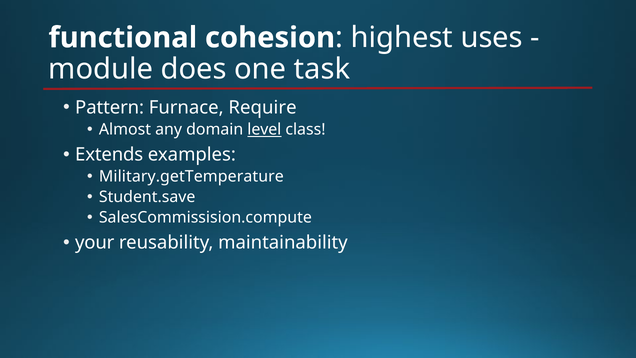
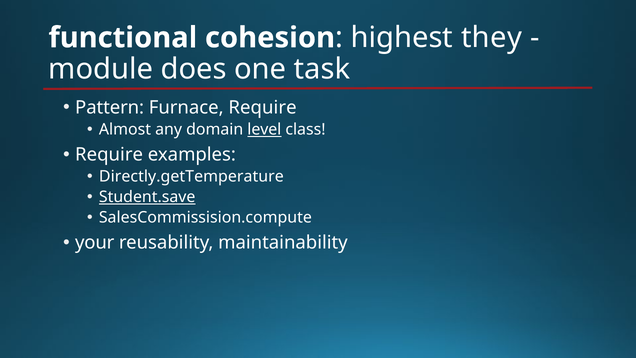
uses: uses -> they
Extends at (109, 155): Extends -> Require
Military.getTemperature: Military.getTemperature -> Directly.getTemperature
Student.save underline: none -> present
